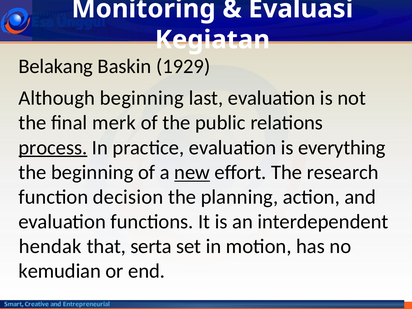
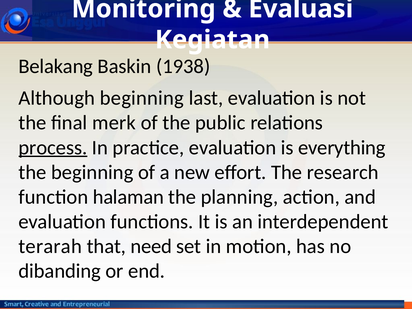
1929: 1929 -> 1938
new underline: present -> none
decision: decision -> halaman
hendak: hendak -> terarah
serta: serta -> need
kemudian: kemudian -> dibanding
